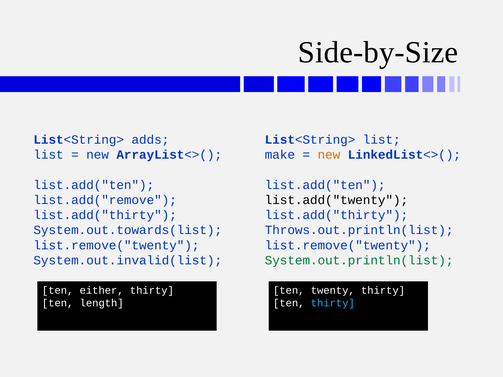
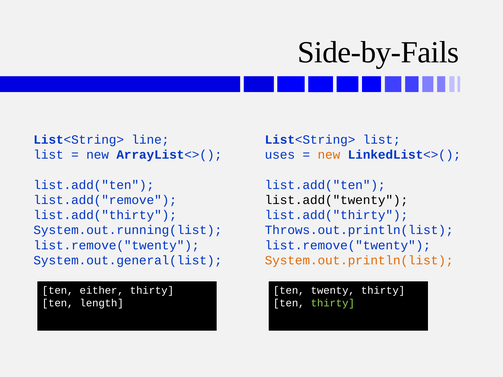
Side-by-Size: Side-by-Size -> Side-by-Fails
adds: adds -> line
make: make -> uses
System.out.towards(list: System.out.towards(list -> System.out.running(list
System.out.invalid(list: System.out.invalid(list -> System.out.general(list
System.out.println(list colour: green -> orange
thirty at (333, 303) colour: light blue -> light green
